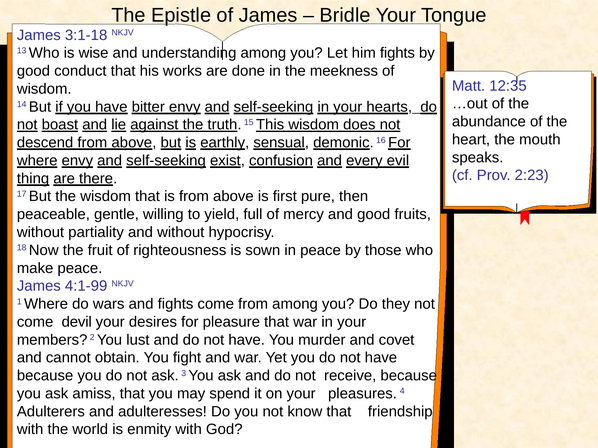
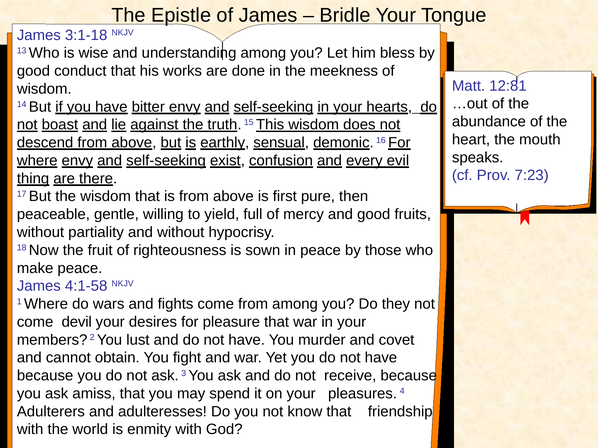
him fights: fights -> bless
12:35: 12:35 -> 12:81
2:23: 2:23 -> 7:23
4:1-99: 4:1-99 -> 4:1-58
